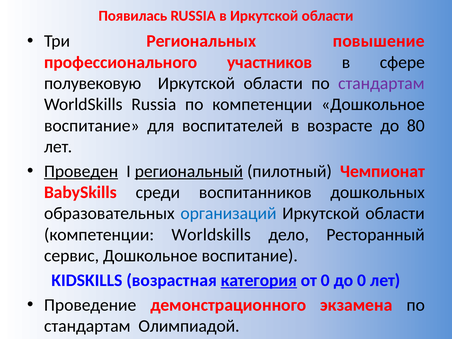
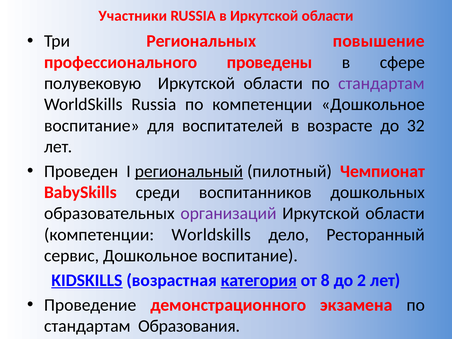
Появилась: Появилась -> Участники
участников: участников -> проведены
80: 80 -> 32
Проведен underline: present -> none
организаций colour: blue -> purple
KIDSKILLS underline: none -> present
от 0: 0 -> 8
до 0: 0 -> 2
Олимпиадой: Олимпиадой -> Образования
